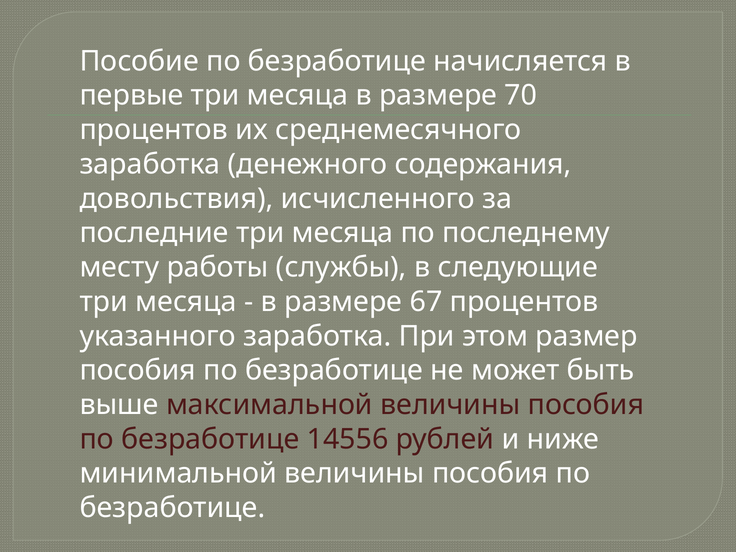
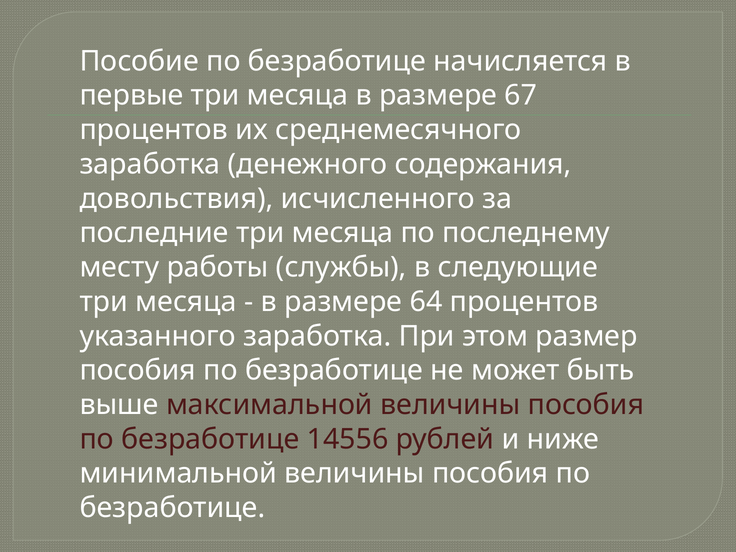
70: 70 -> 67
67: 67 -> 64
